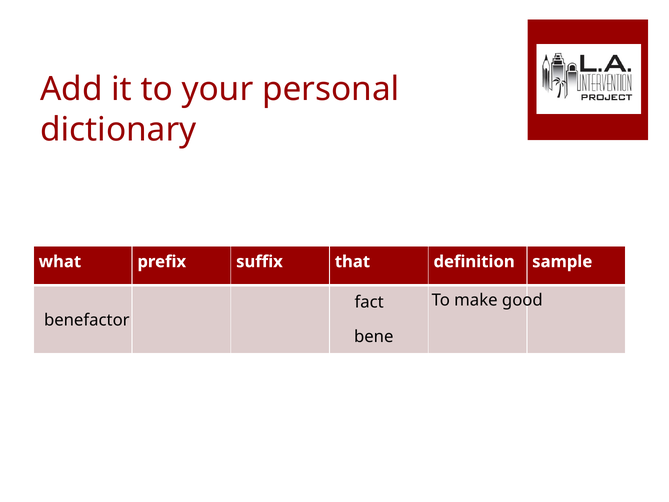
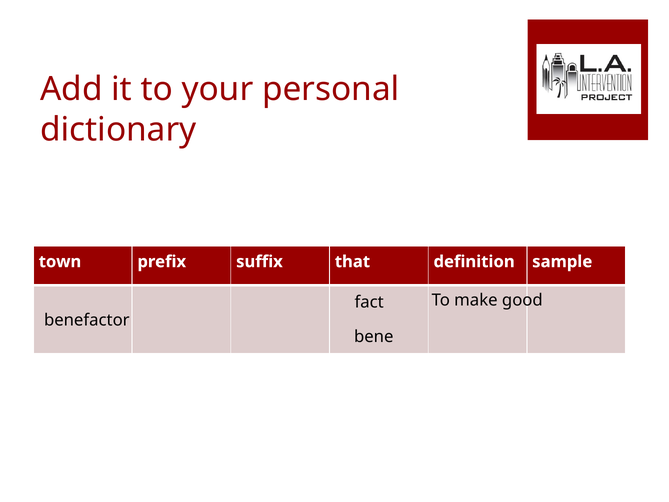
what: what -> town
